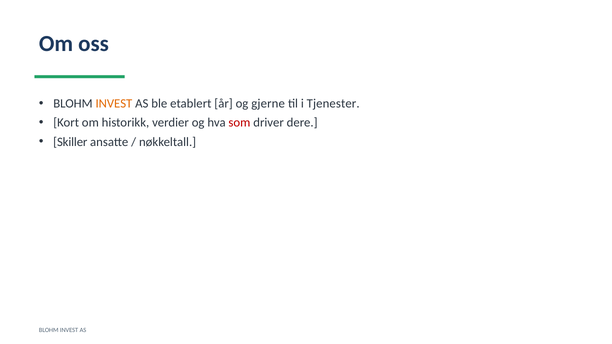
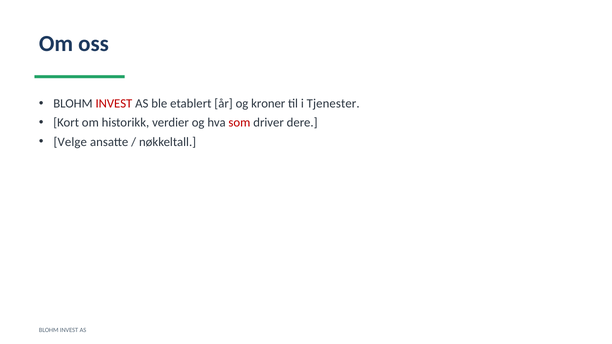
INVEST at (114, 104) colour: orange -> red
gjerne: gjerne -> kroner
Skiller: Skiller -> Velge
